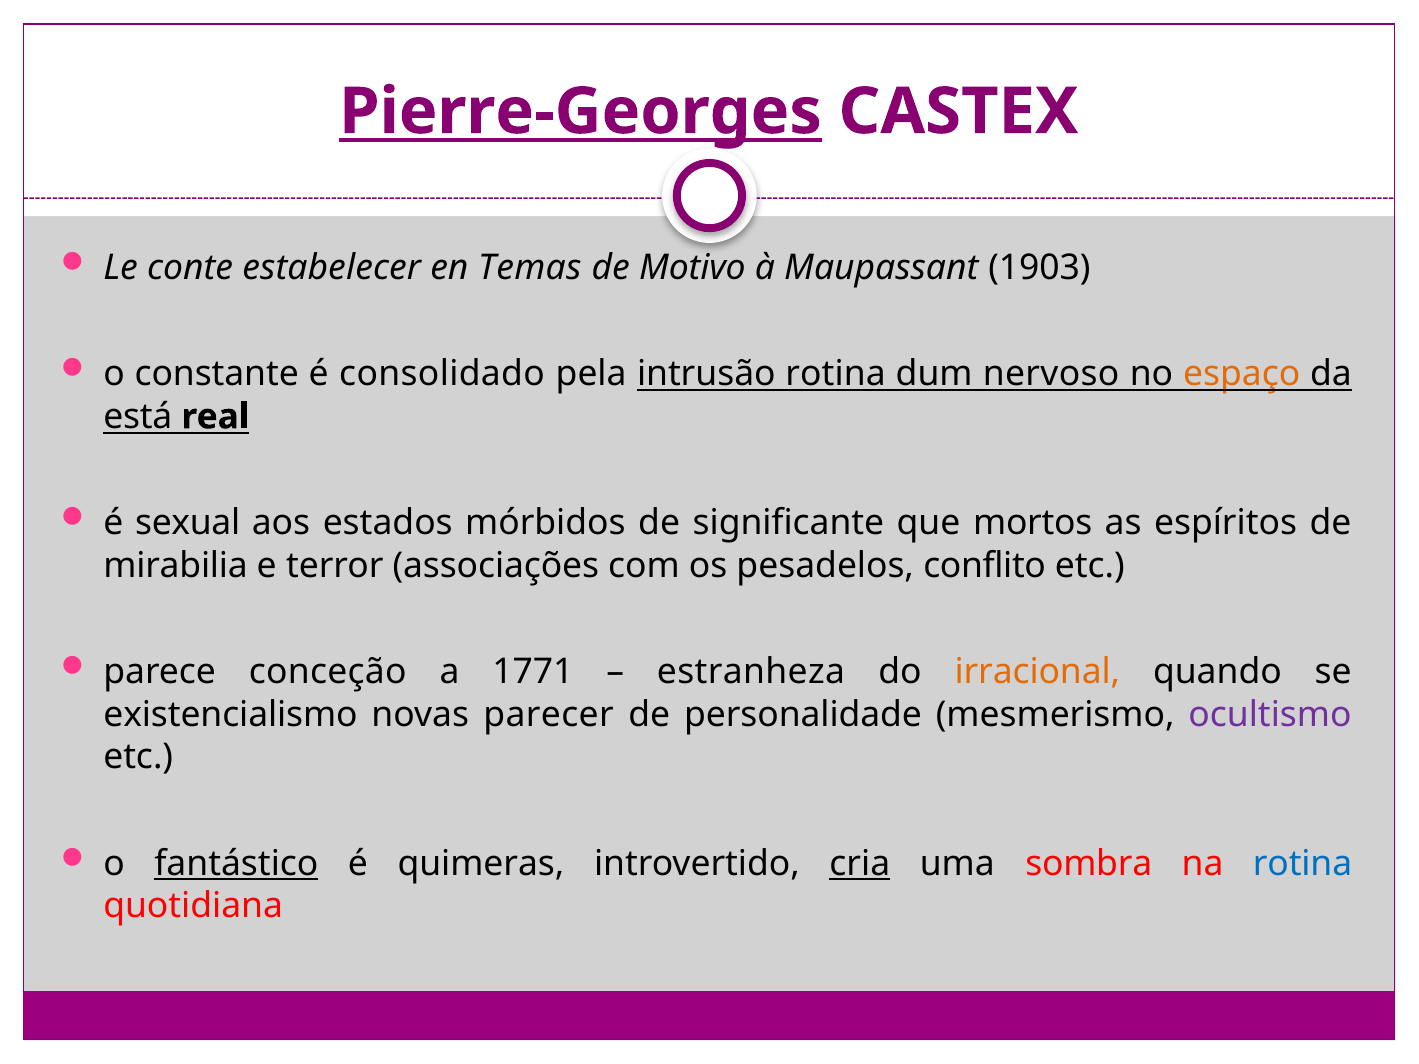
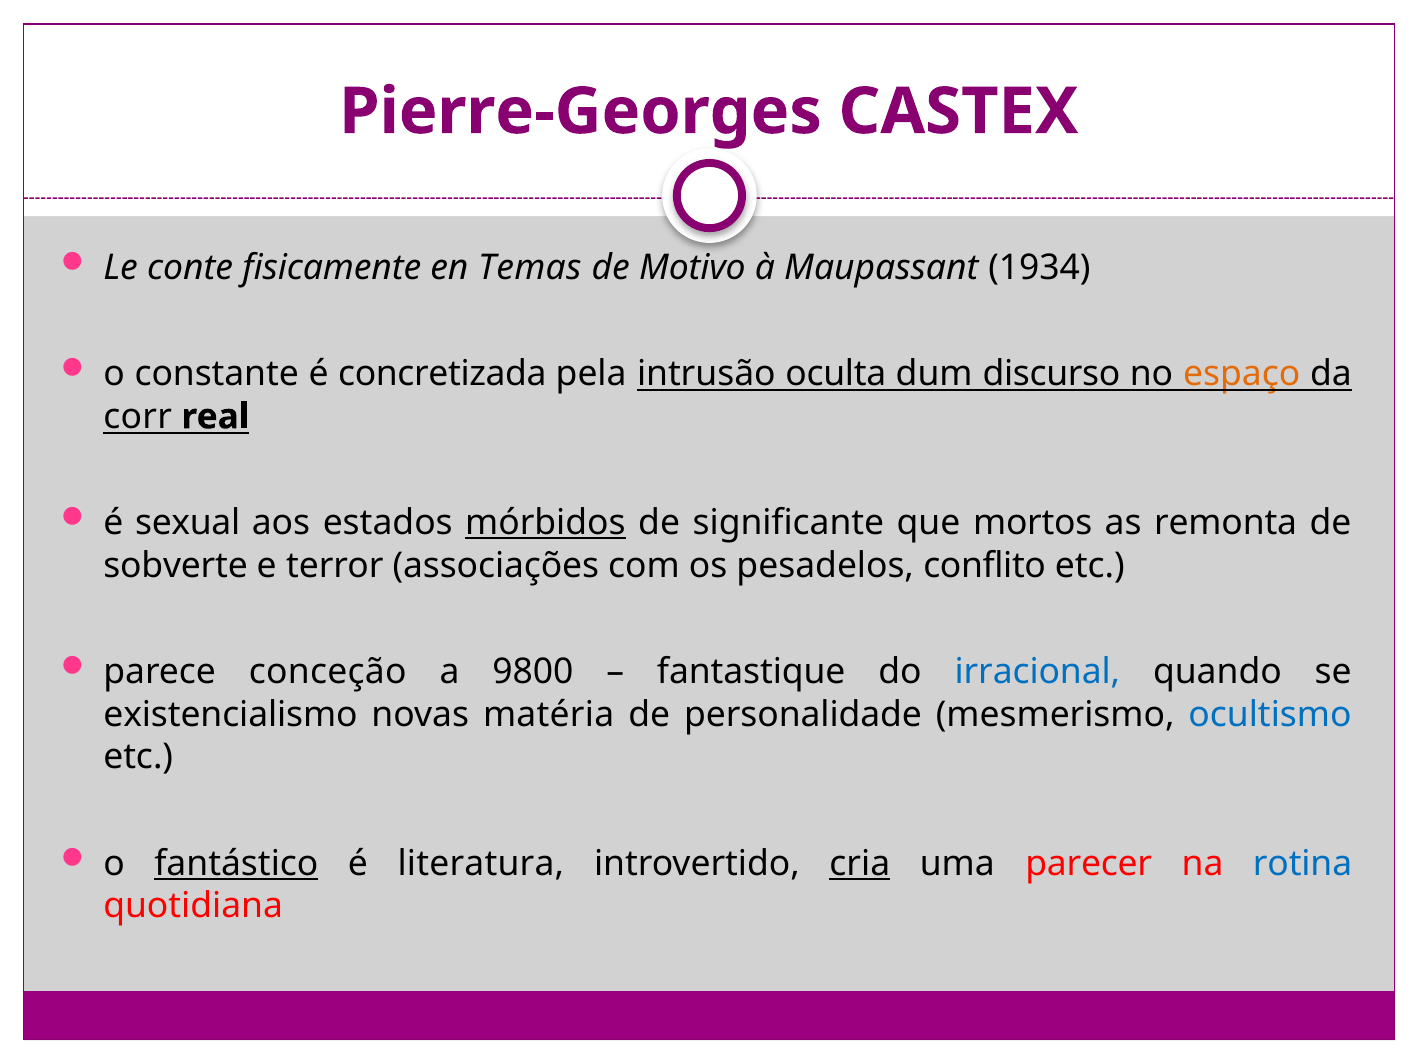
Pierre-Georges underline: present -> none
estabelecer: estabelecer -> fisicamente
1903: 1903 -> 1934
consolidado: consolidado -> concretizada
intrusão rotina: rotina -> oculta
nervoso: nervoso -> discurso
está: está -> corr
mórbidos underline: none -> present
espíritos: espíritos -> remonta
mirabilia: mirabilia -> sobverte
1771: 1771 -> 9800
estranheza: estranheza -> fantastique
irracional colour: orange -> blue
parecer: parecer -> matéria
ocultismo colour: purple -> blue
quimeras: quimeras -> literatura
sombra: sombra -> parecer
